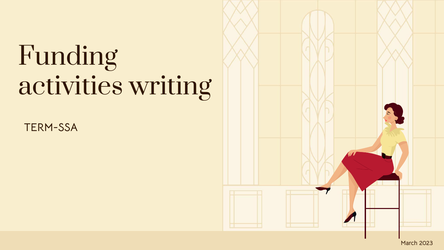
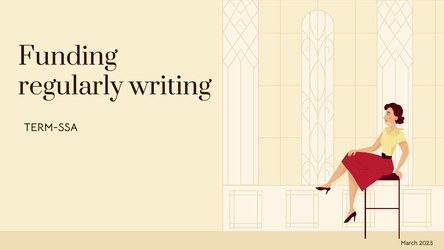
activities: activities -> regularly
